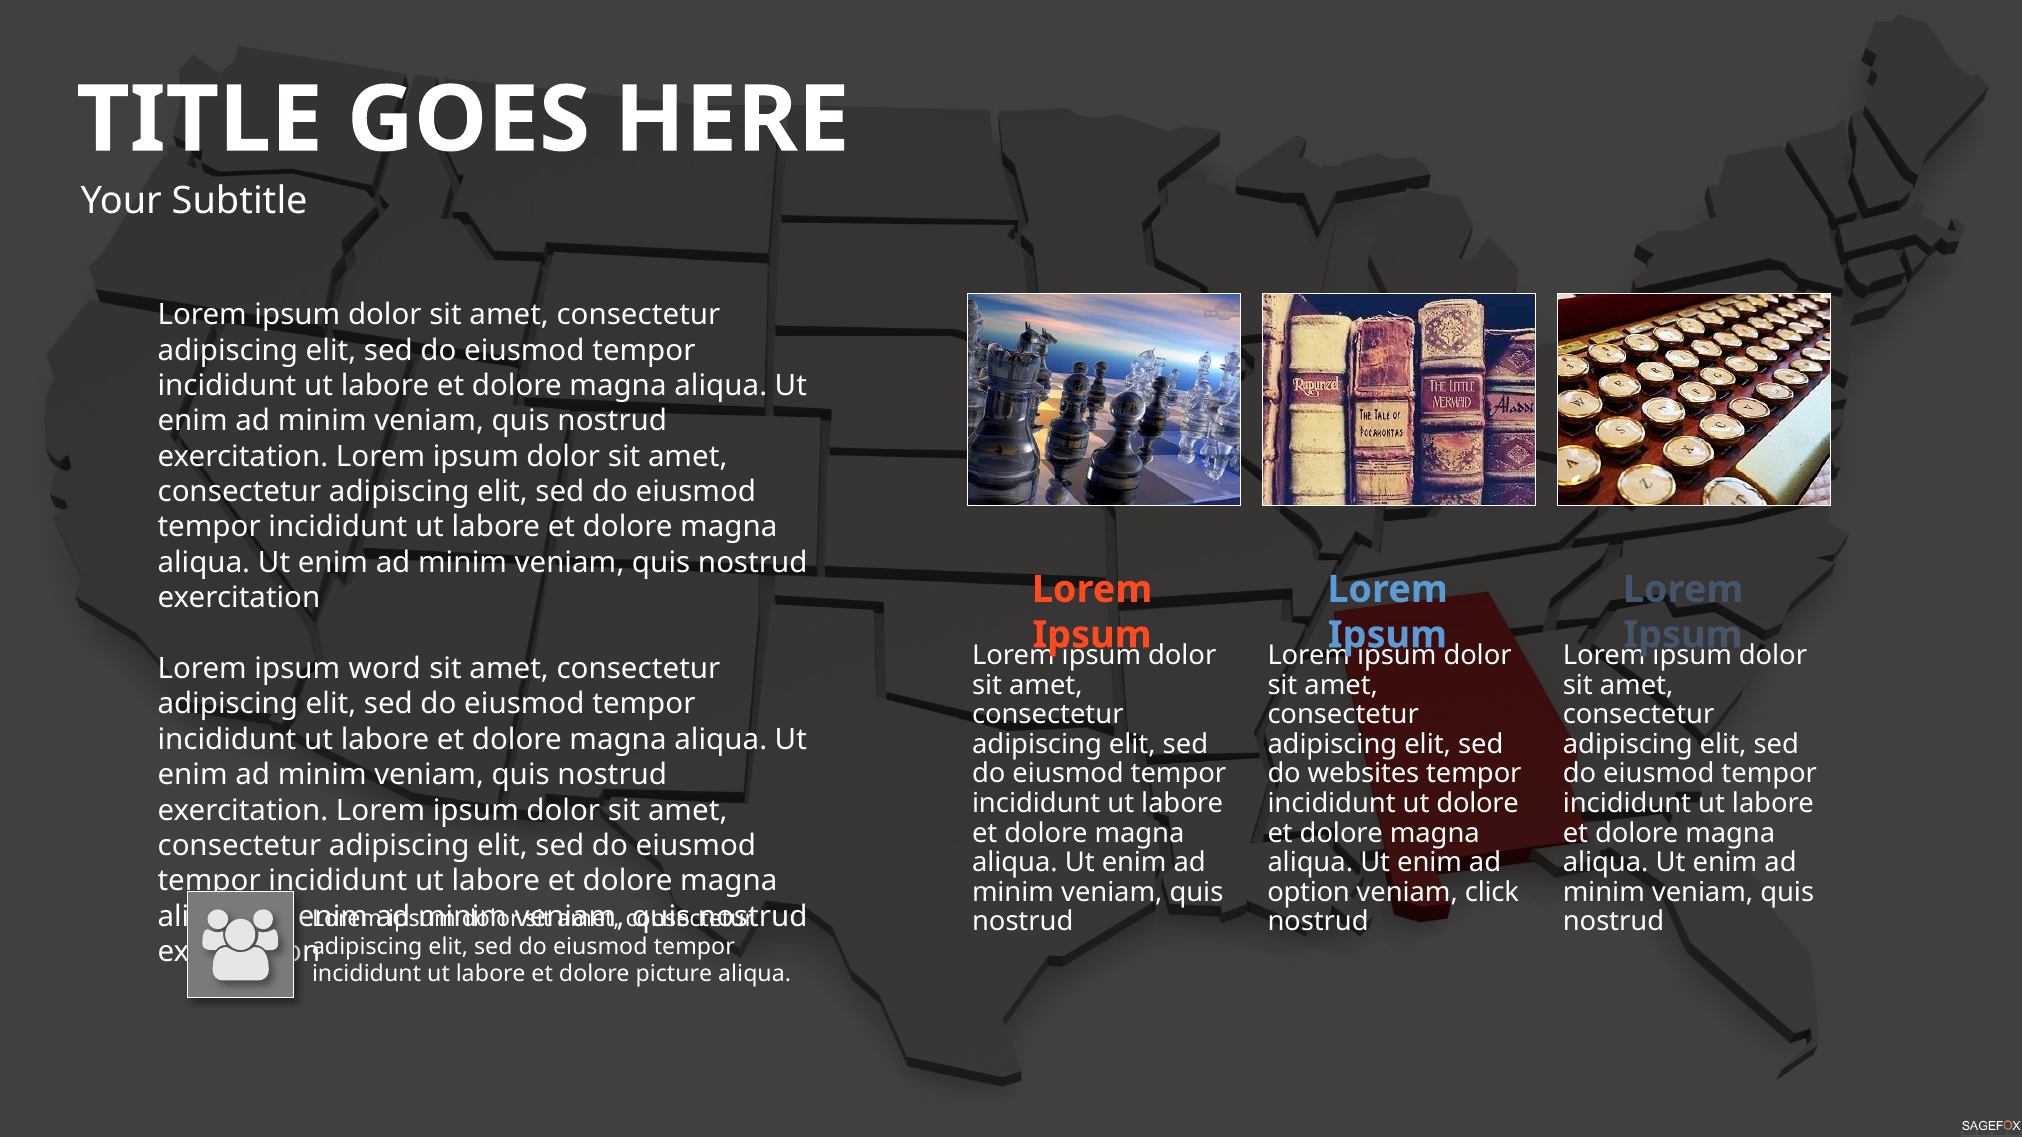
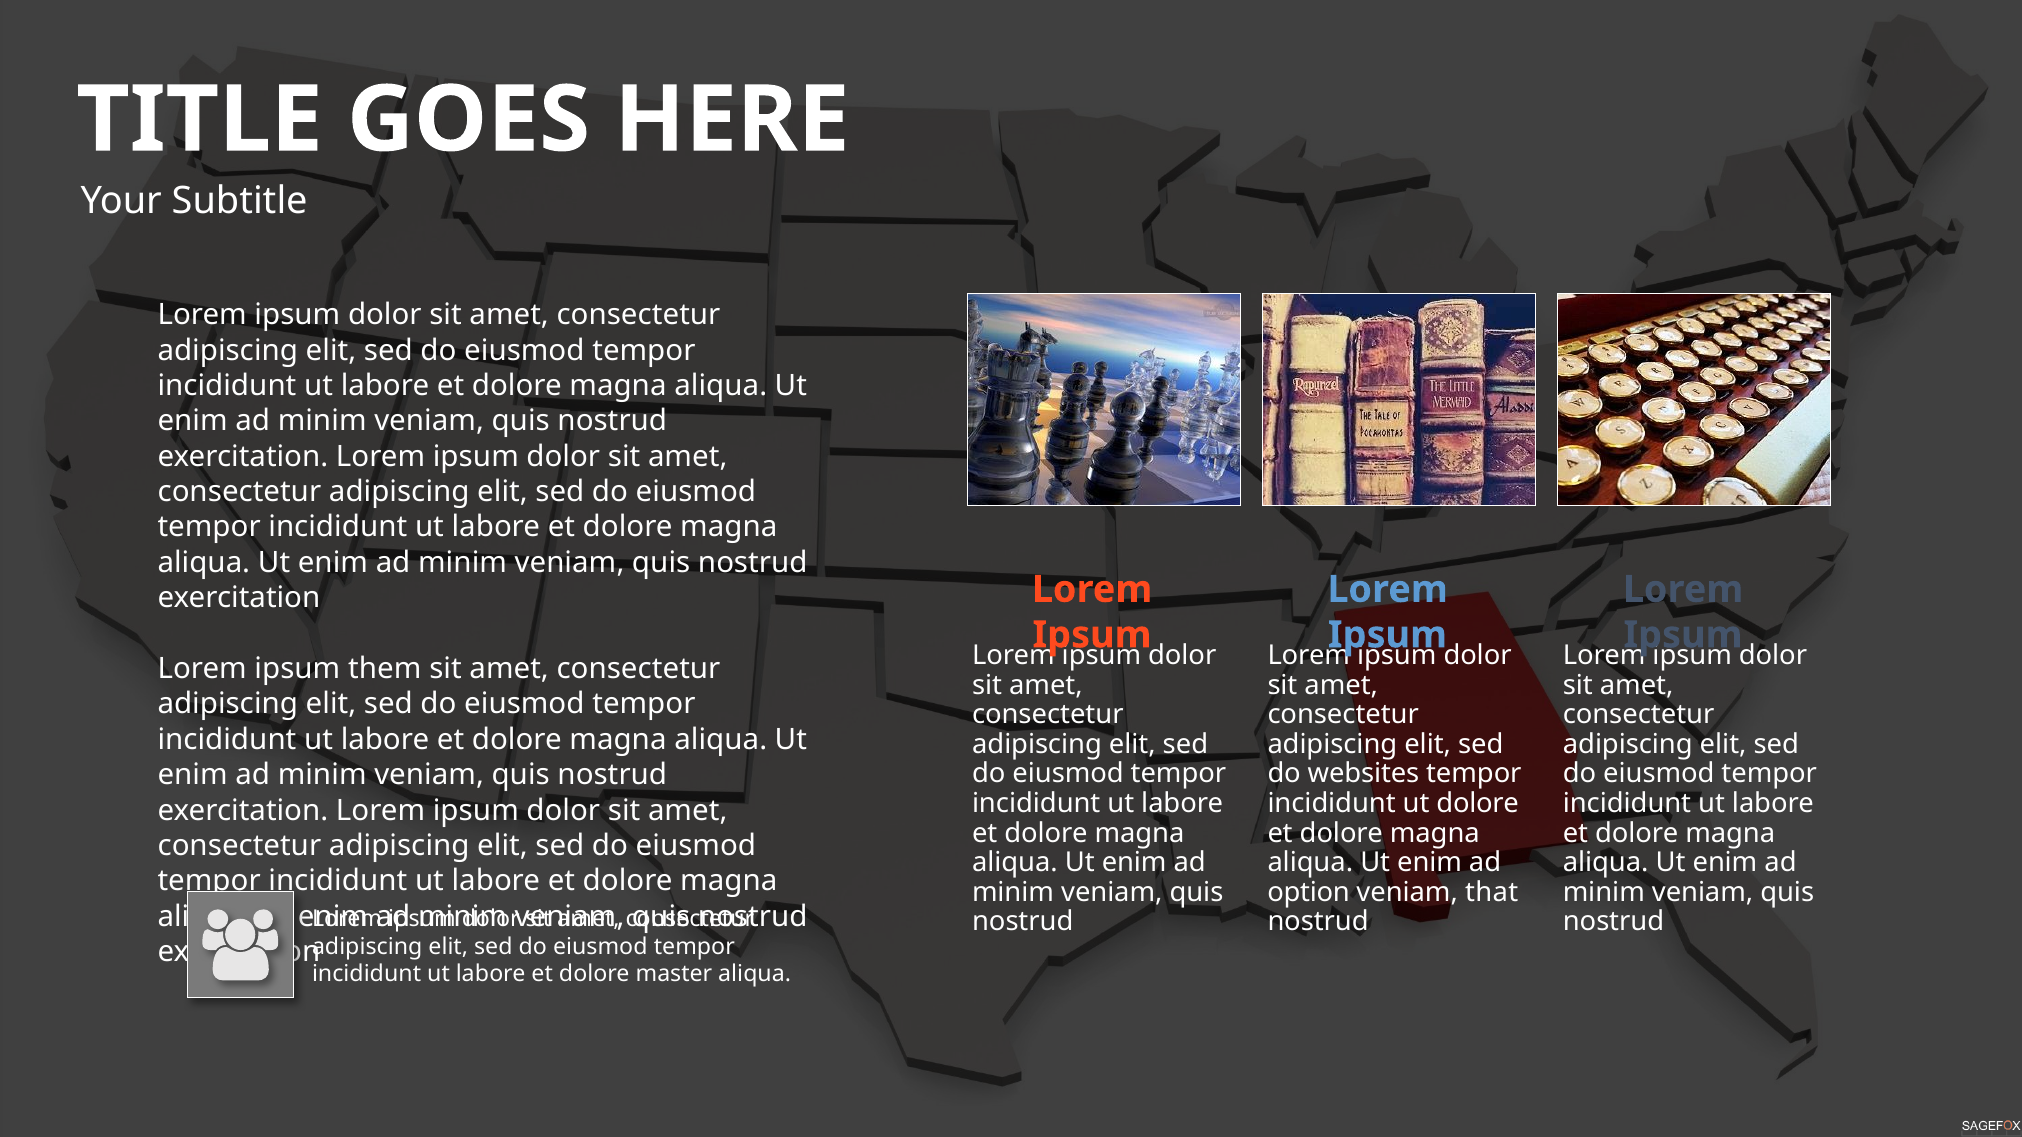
word: word -> them
click: click -> that
picture: picture -> master
